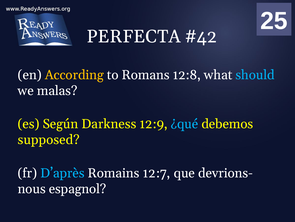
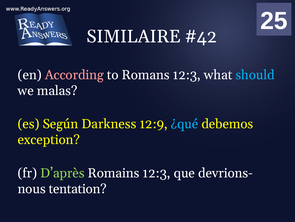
PERFECTA: PERFECTA -> SIMILAIRE
According colour: yellow -> pink
Romans 12:8: 12:8 -> 12:3
supposed: supposed -> exception
D’après colour: light blue -> light green
Romains 12:7: 12:7 -> 12:3
espagnol: espagnol -> tentation
